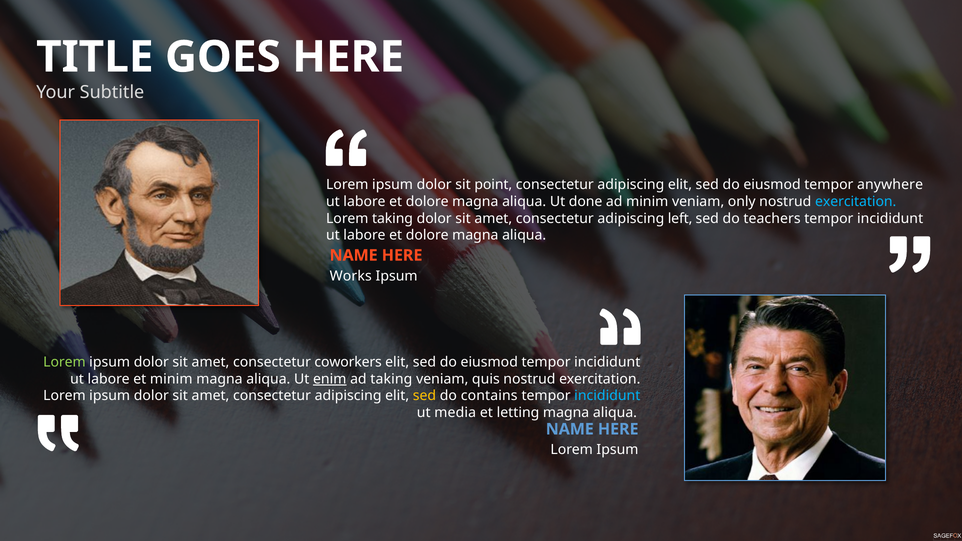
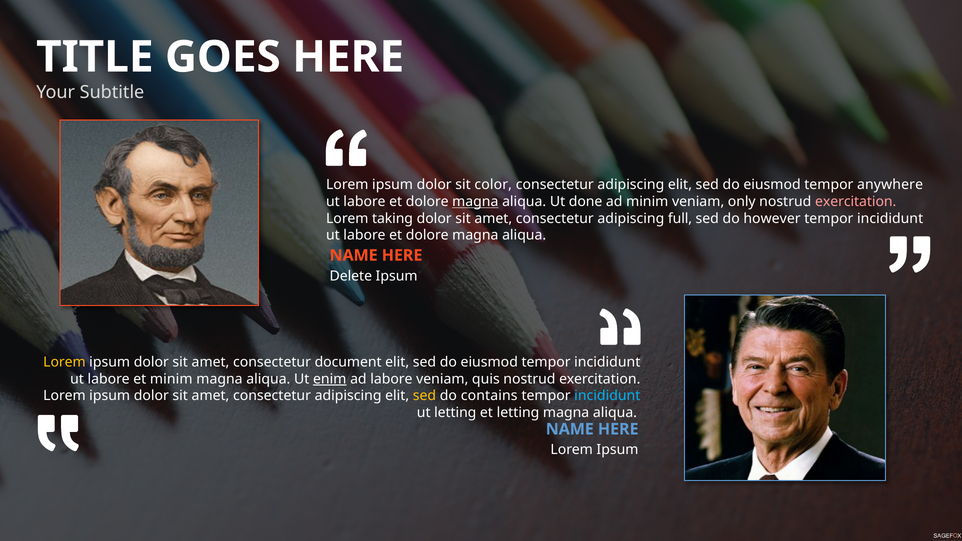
point: point -> color
magna at (475, 202) underline: none -> present
exercitation at (856, 202) colour: light blue -> pink
left: left -> full
teachers: teachers -> however
Works: Works -> Delete
Lorem at (64, 362) colour: light green -> yellow
coworkers: coworkers -> document
ad taking: taking -> labore
ut media: media -> letting
